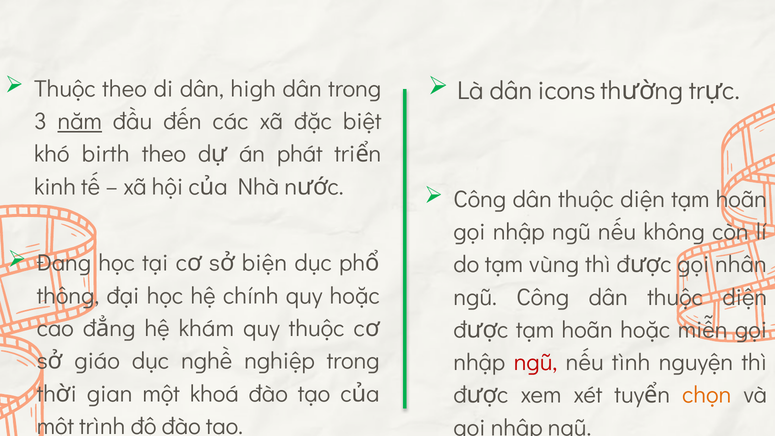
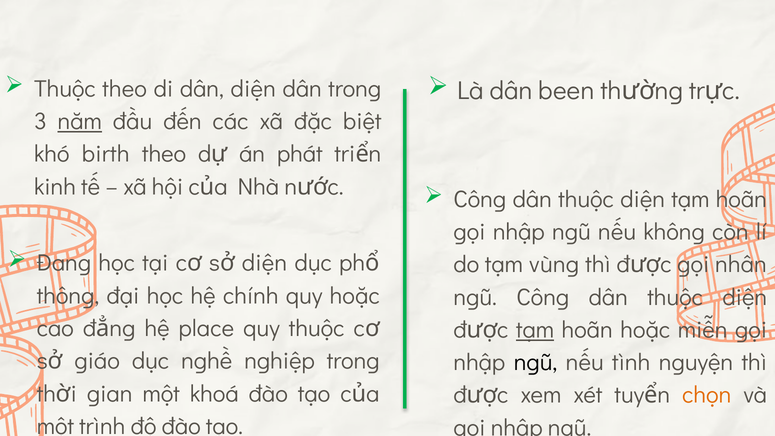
dân high: high -> diện
icons: icons -> been
biện at (264, 263): biện -> diện
khám: khám -> place
tạm at (535, 330) underline: none -> present
ngũ at (536, 362) colour: red -> black
